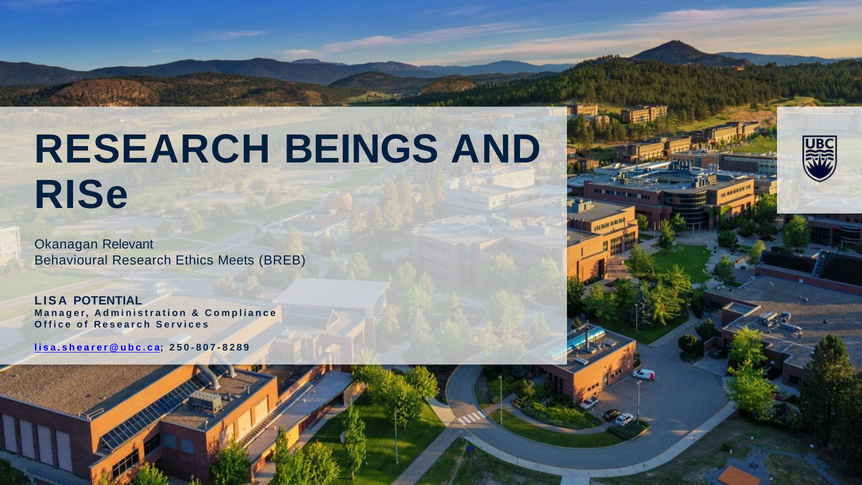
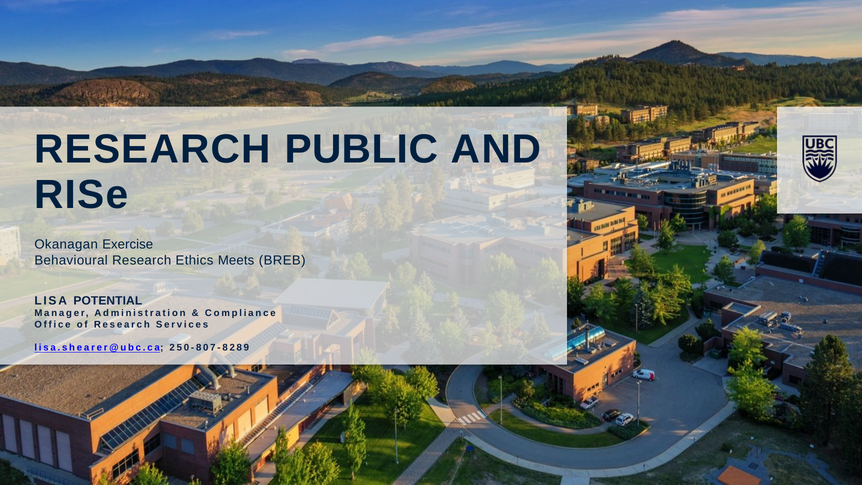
BEINGS: BEINGS -> PUBLIC
Relevant: Relevant -> Exercise
